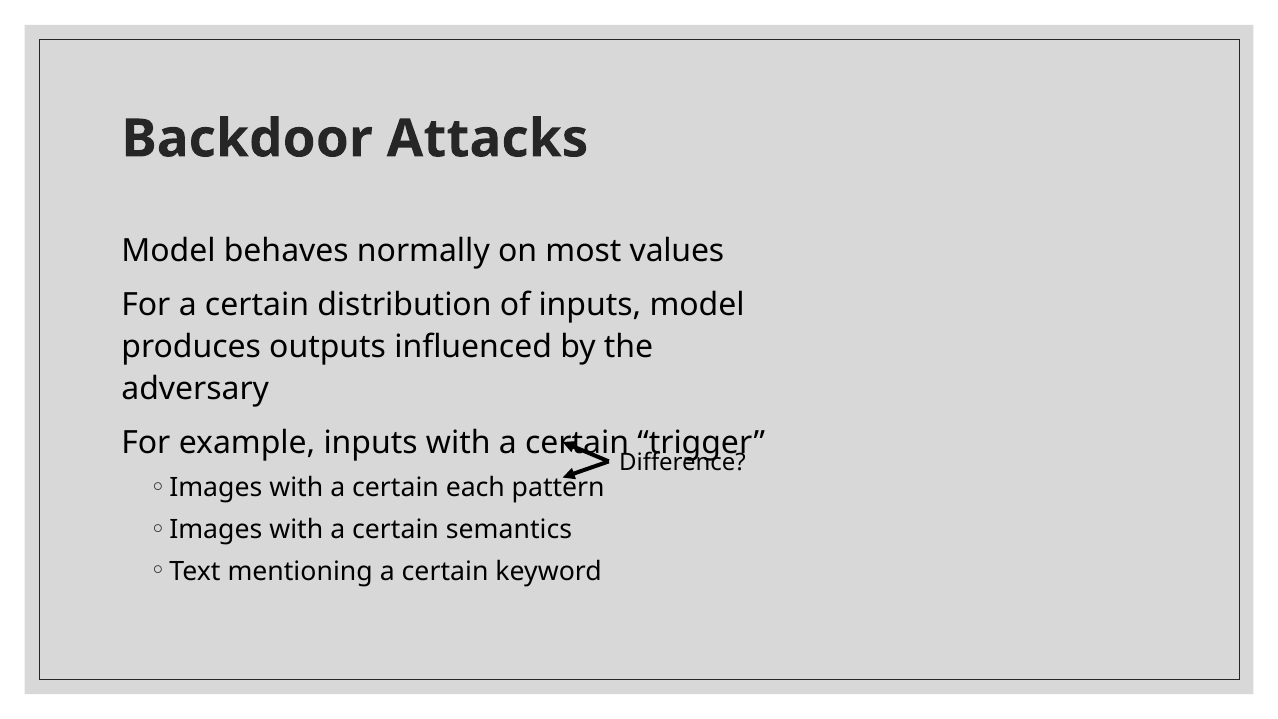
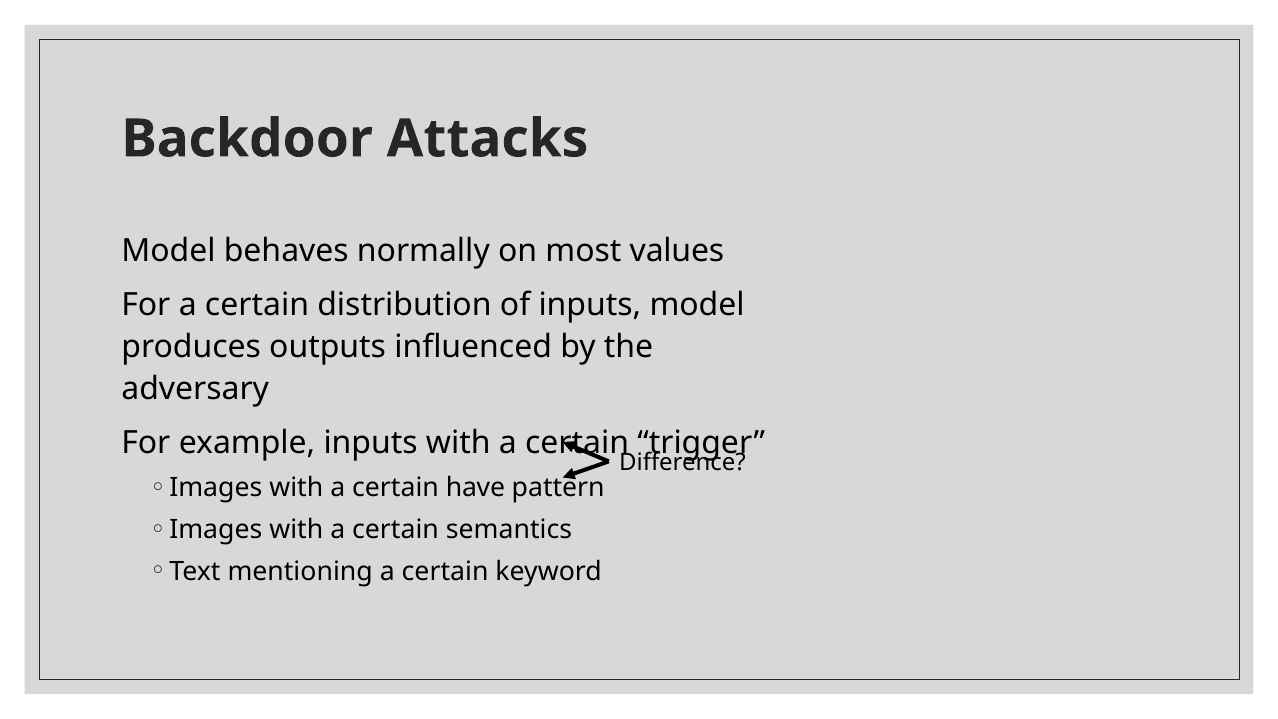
each: each -> have
